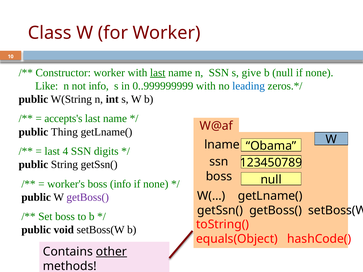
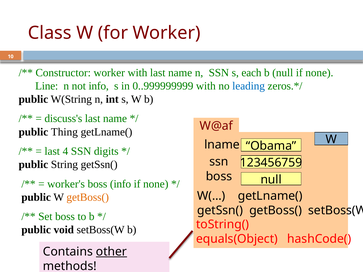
last at (158, 73) underline: present -> none
give: give -> each
Like: Like -> Line
accepts's: accepts's -> discuss's
123450789: 123450789 -> 123456759
getBoss( at (88, 197) colour: purple -> orange
